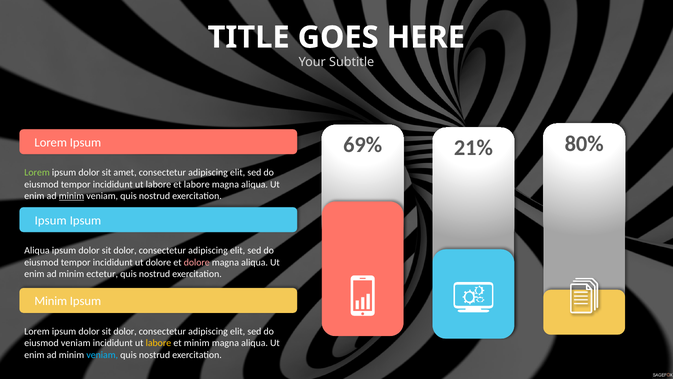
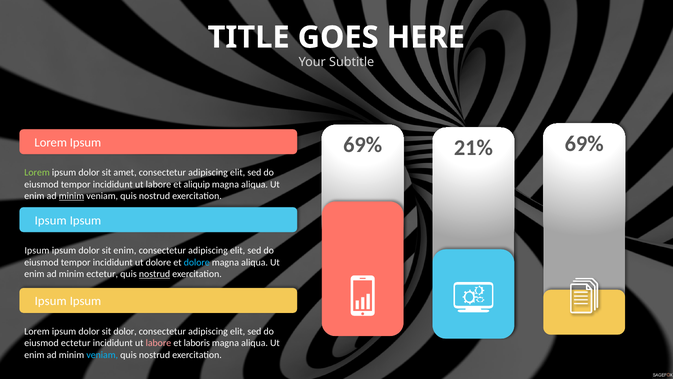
80% at (584, 143): 80% -> 69%
et labore: labore -> aliquip
Aliqua at (37, 250): Aliqua -> Ipsum
dolor at (125, 250): dolor -> enim
dolore at (197, 262) colour: pink -> light blue
nostrud at (155, 274) underline: none -> present
Minim at (51, 301): Minim -> Ipsum
eiusmod veniam: veniam -> ectetur
labore at (158, 343) colour: yellow -> pink
et minim: minim -> laboris
